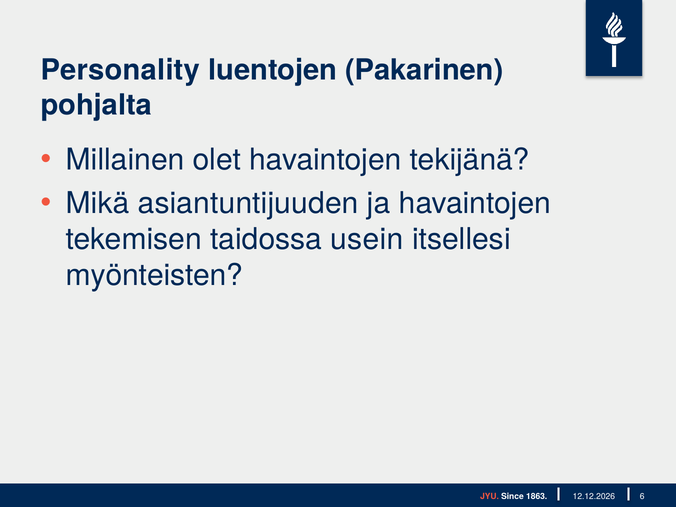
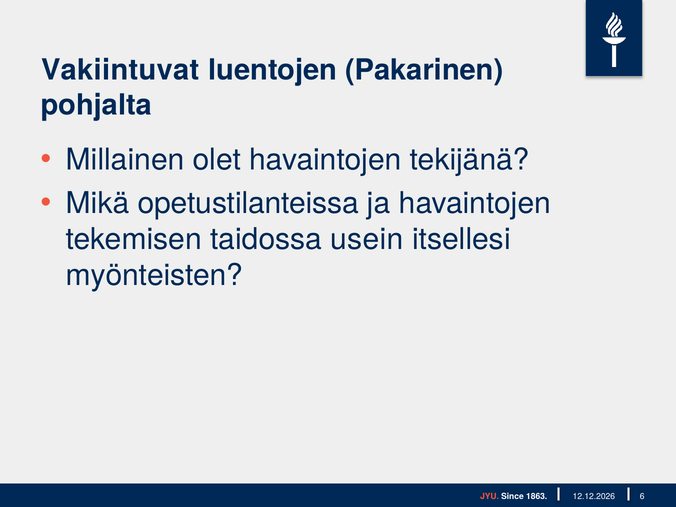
Personality: Personality -> Vakiintuvat
asiantuntijuuden: asiantuntijuuden -> opetustilanteissa
